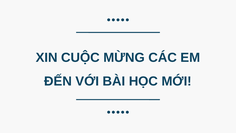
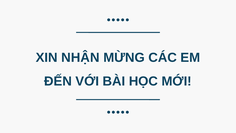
CUỘC: CUỘC -> NHẬN
